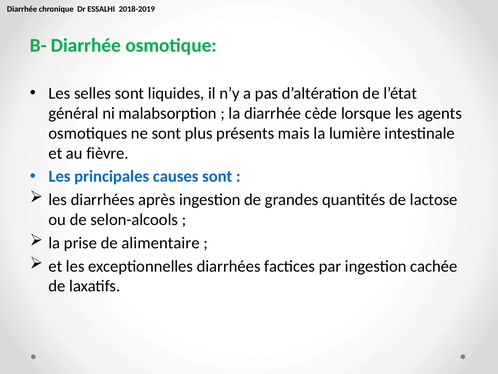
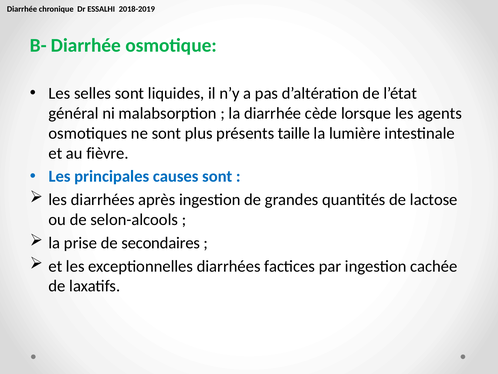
mais: mais -> taille
alimentaire: alimentaire -> secondaires
